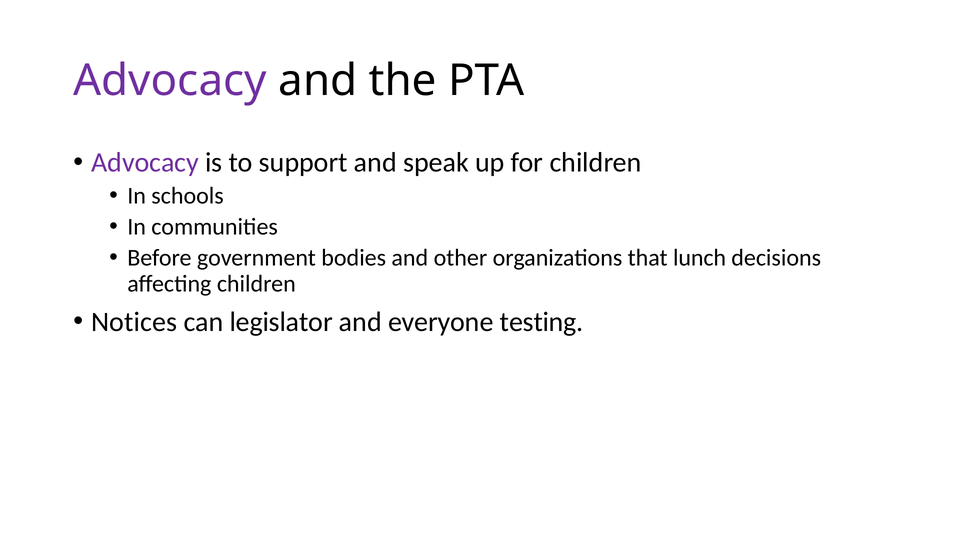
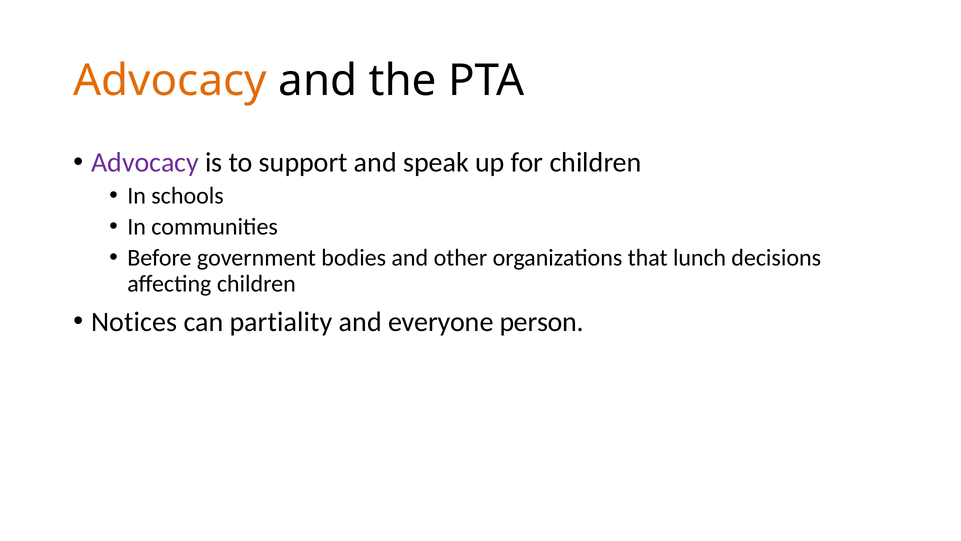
Advocacy at (170, 81) colour: purple -> orange
legislator: legislator -> partiality
testing: testing -> person
